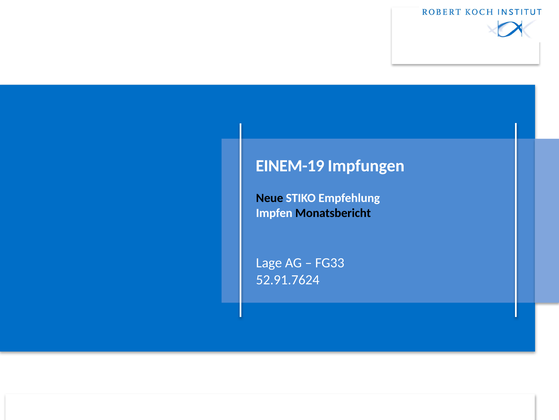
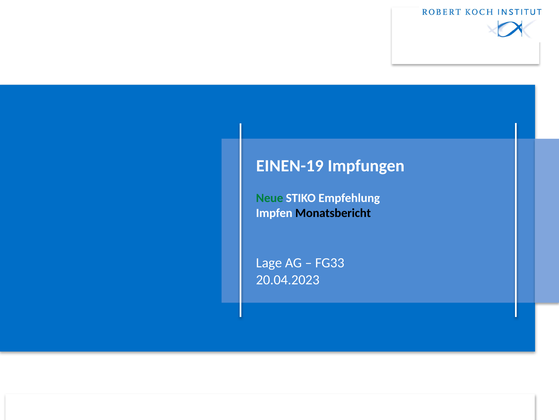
EINEM-19: EINEM-19 -> EINEN-19
Neue colour: black -> green
52.91.7624: 52.91.7624 -> 20.04.2023
